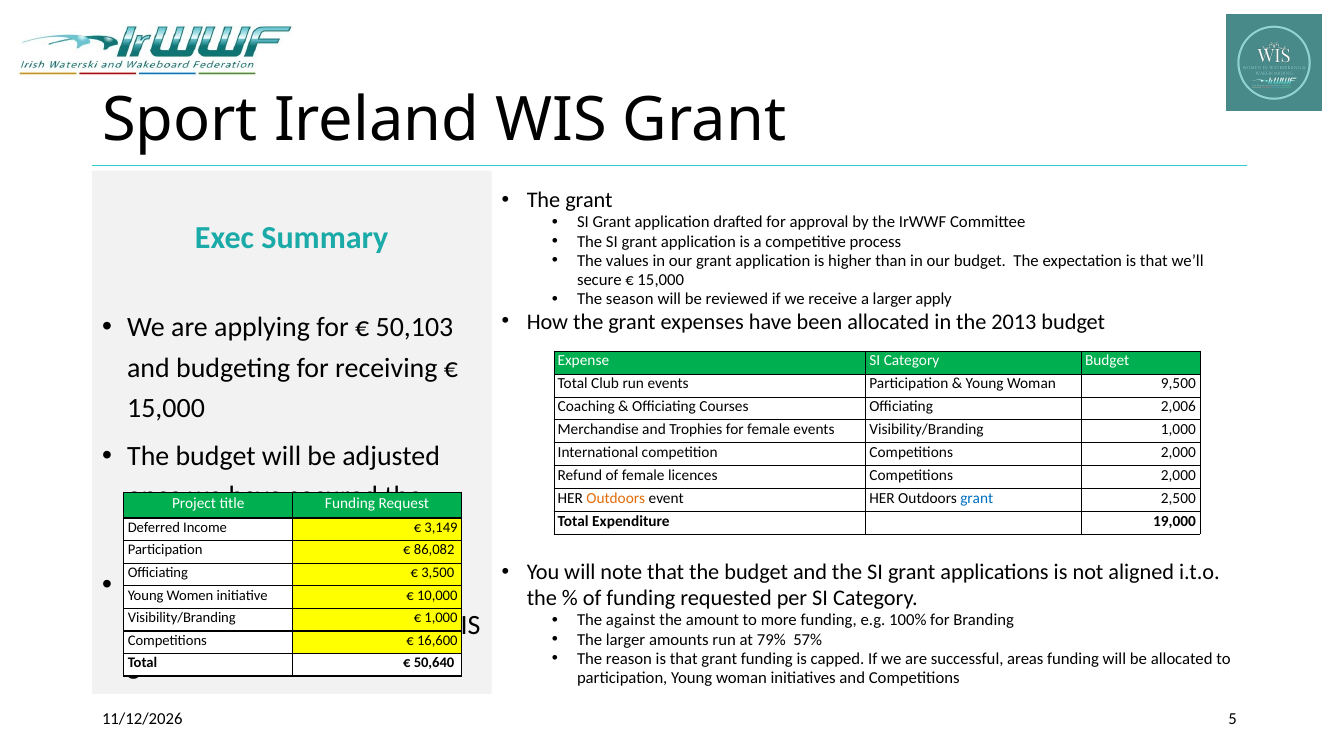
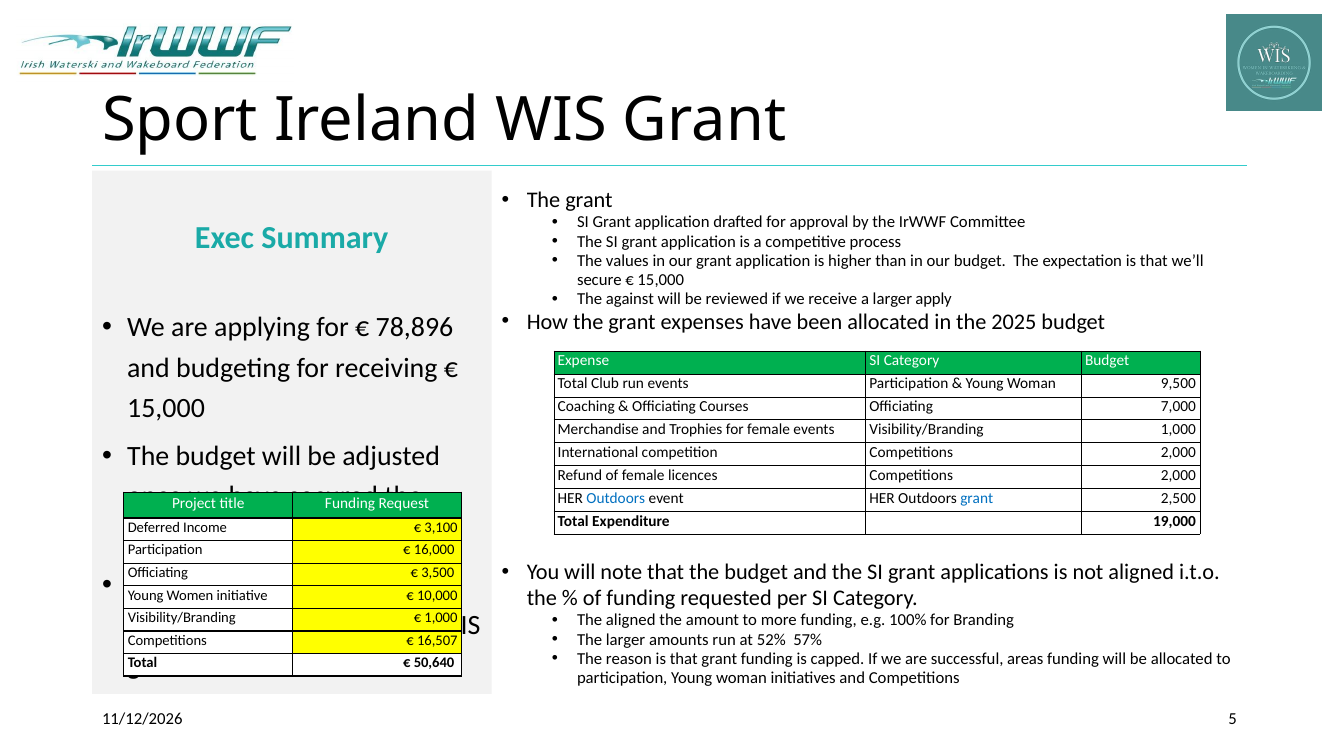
season: season -> against
2013: 2013 -> 2025
50,103: 50,103 -> 78,896
2,006: 2,006 -> 7,000
Outdoors at (616, 498) colour: orange -> blue
3,149: 3,149 -> 3,100
86,082: 86,082 -> 16,000
The against: against -> aligned
79%: 79% -> 52%
16,600: 16,600 -> 16,507
